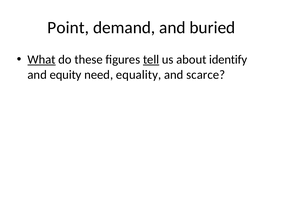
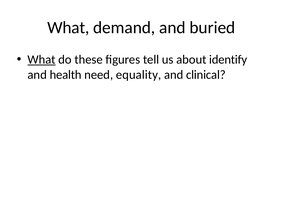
Point at (68, 27): Point -> What
tell underline: present -> none
equity: equity -> health
scarce: scarce -> clinical
